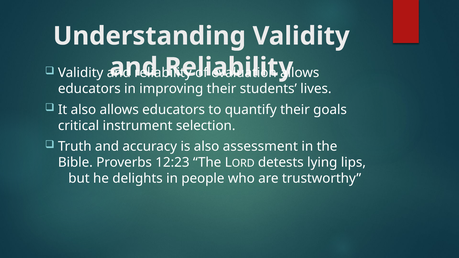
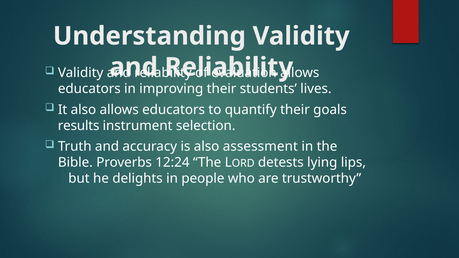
critical: critical -> results
12:23: 12:23 -> 12:24
